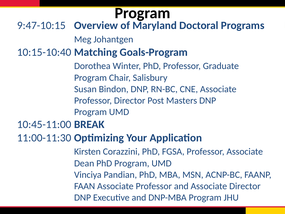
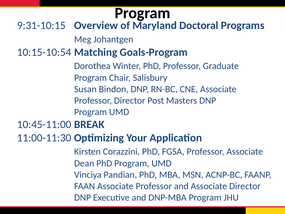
9:47-10:15: 9:47-10:15 -> 9:31-10:15
10:15-10:40: 10:15-10:40 -> 10:15-10:54
